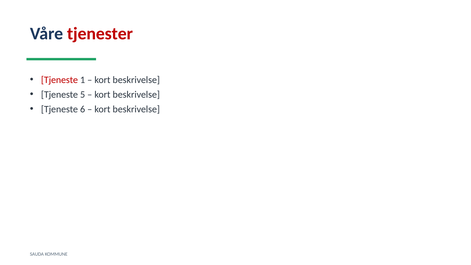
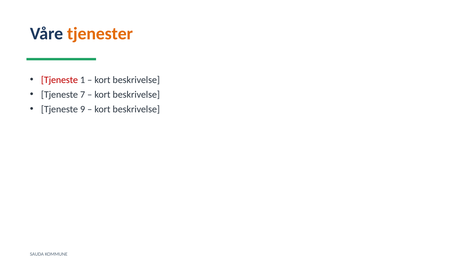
tjenester colour: red -> orange
5: 5 -> 7
6: 6 -> 9
